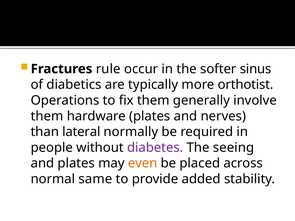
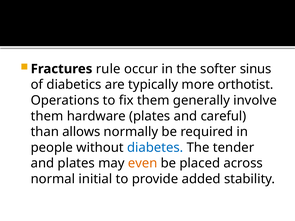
nerves: nerves -> careful
lateral: lateral -> allows
diabetes colour: purple -> blue
seeing: seeing -> tender
same: same -> initial
